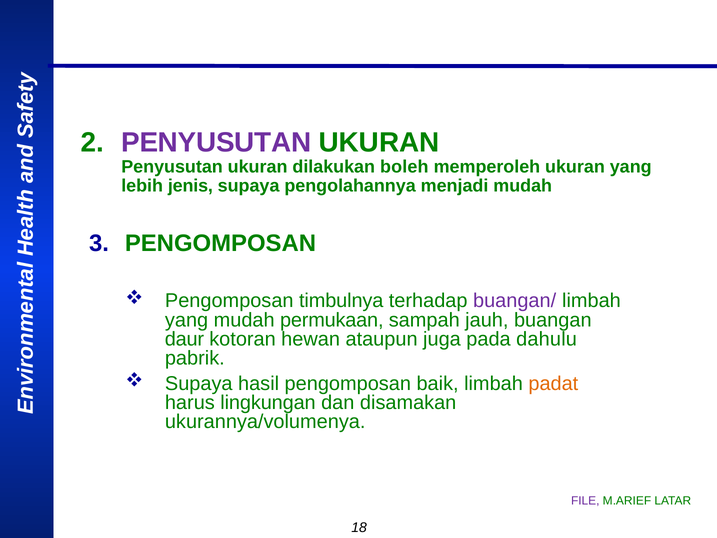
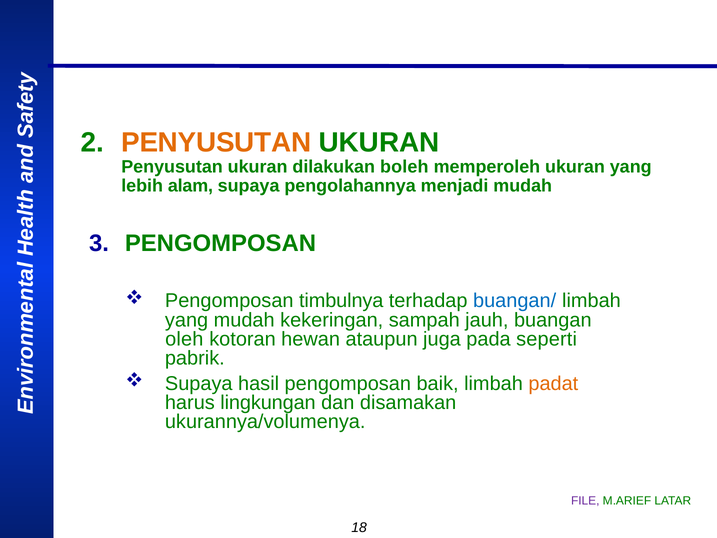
PENYUSUTAN at (216, 142) colour: purple -> orange
jenis: jenis -> alam
buangan/ colour: purple -> blue
permukaan: permukaan -> kekeringan
daur: daur -> oleh
dahulu: dahulu -> seperti
